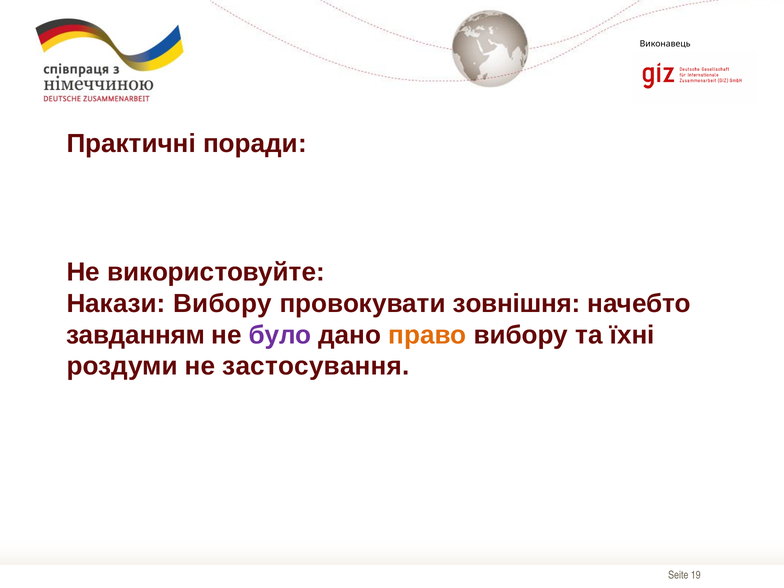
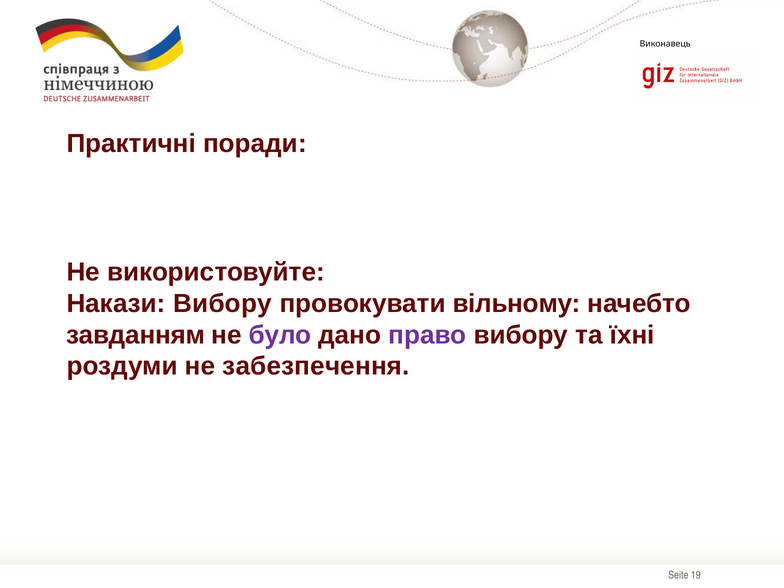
зовнішня: зовнішня -> вільному
право colour: orange -> purple
застосування: застосування -> забезпечення
